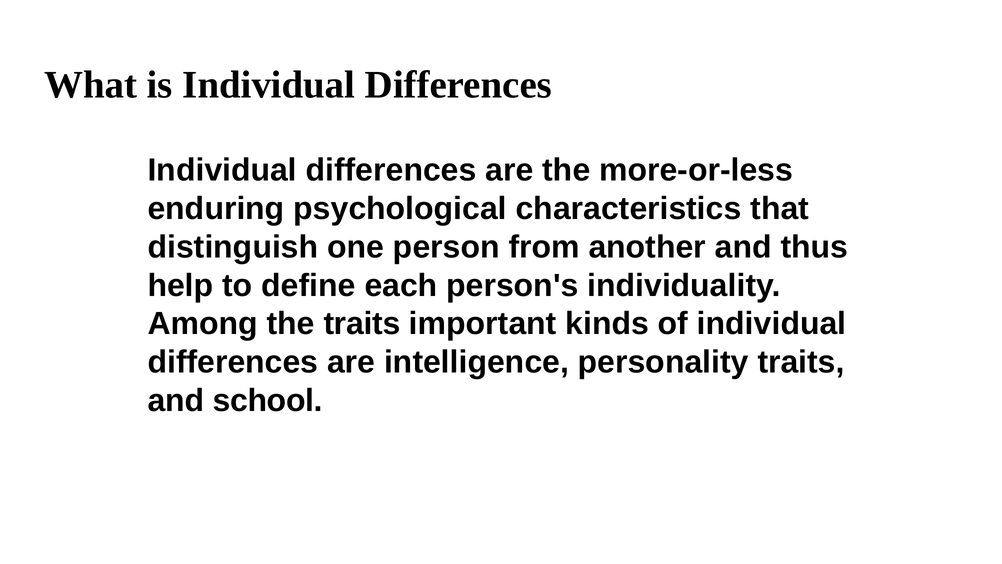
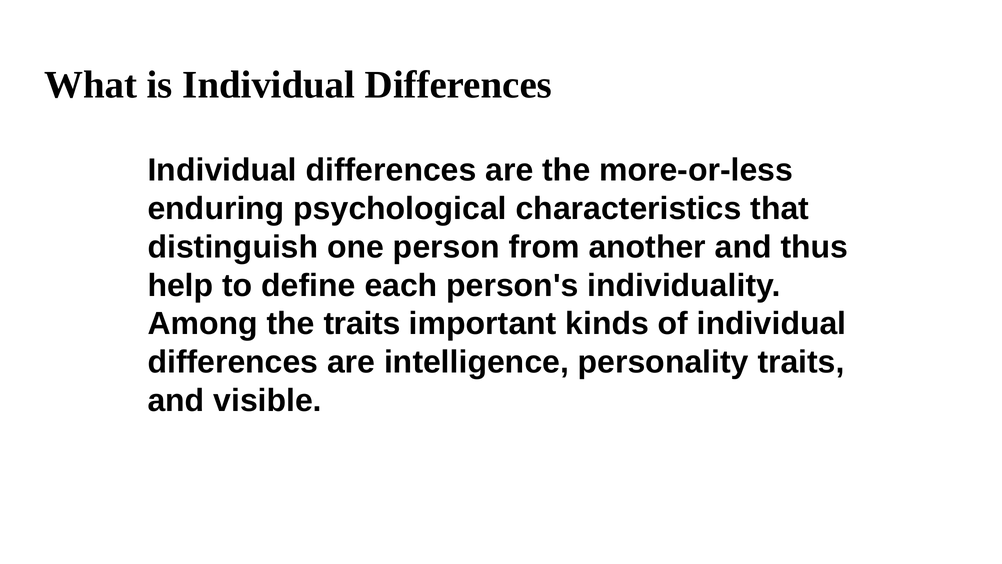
school: school -> visible
